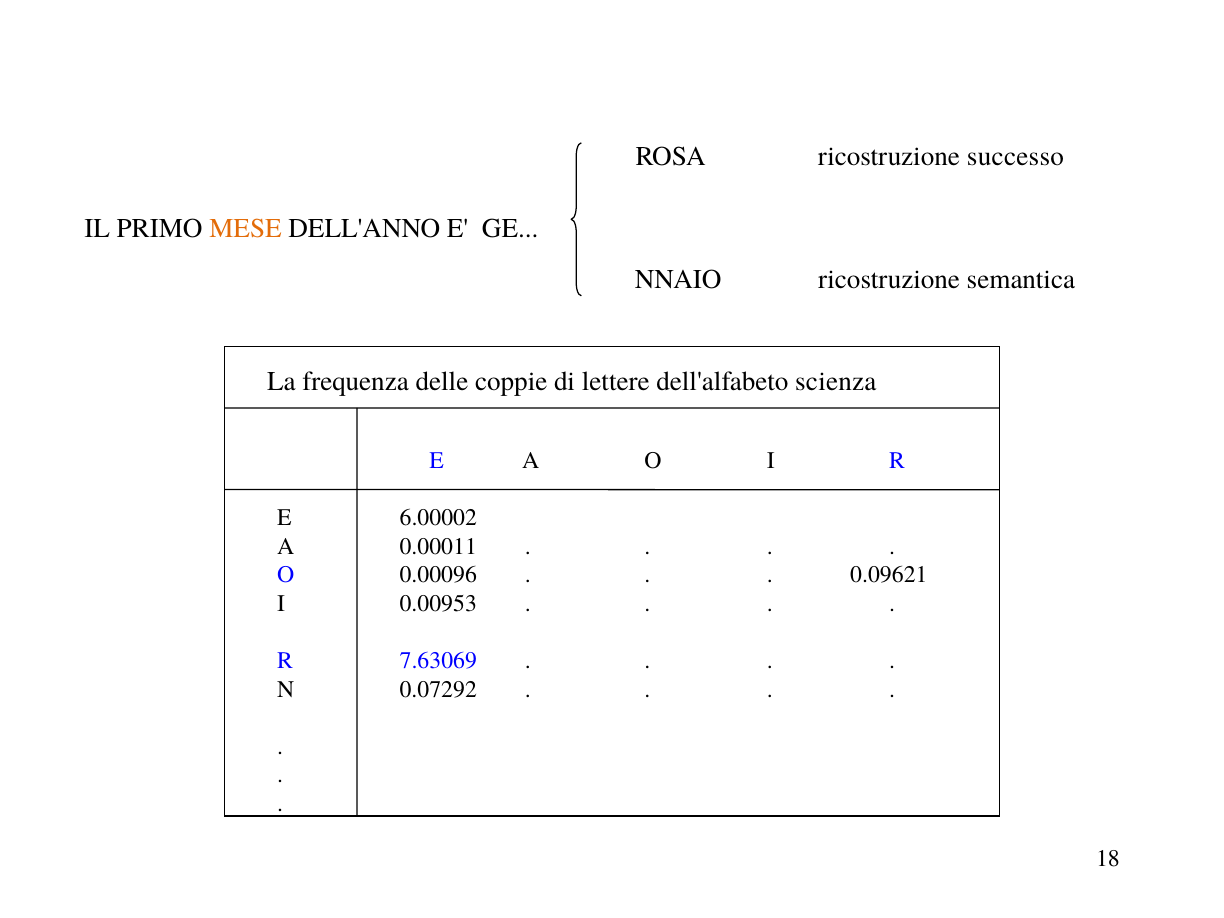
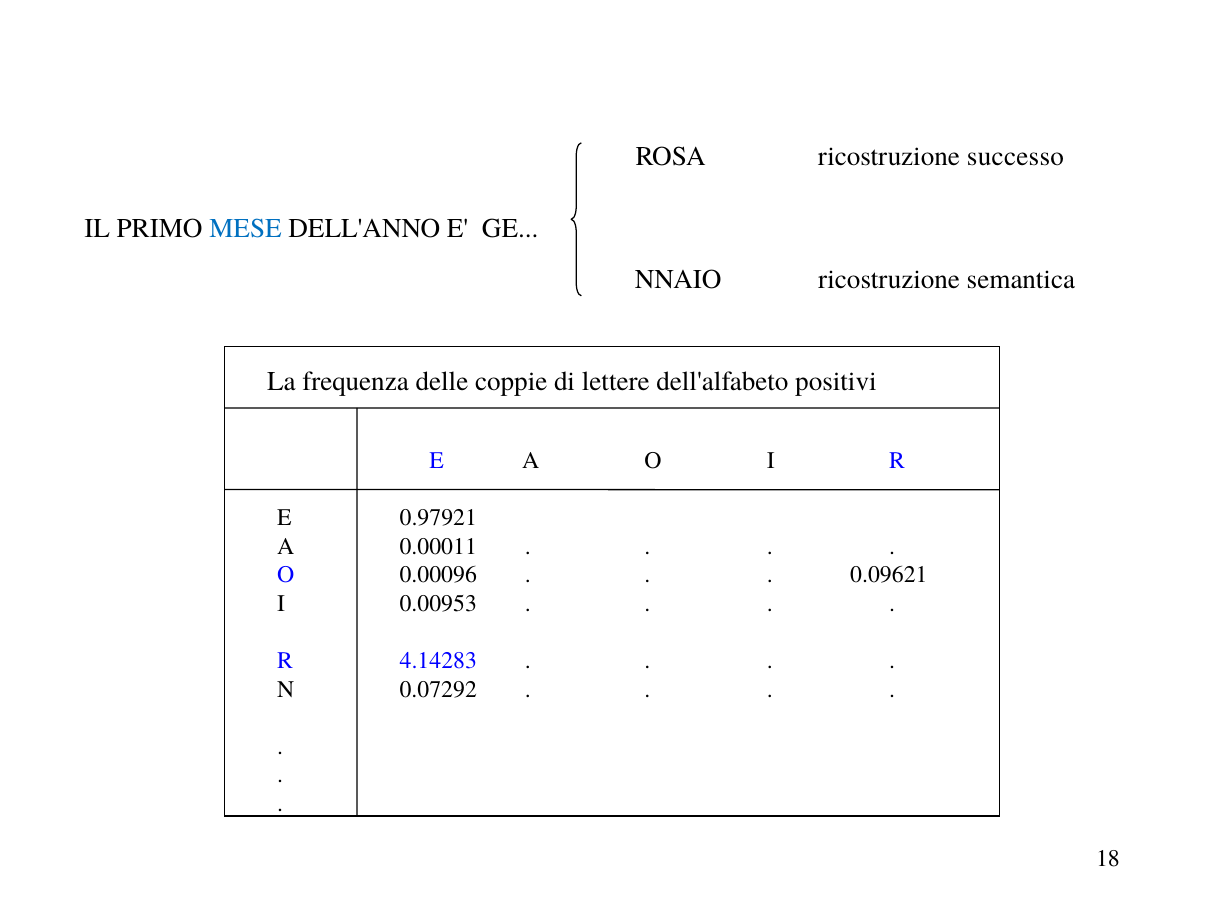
MESE colour: orange -> blue
scienza: scienza -> positivi
6.00002: 6.00002 -> 0.97921
7.63069: 7.63069 -> 4.14283
